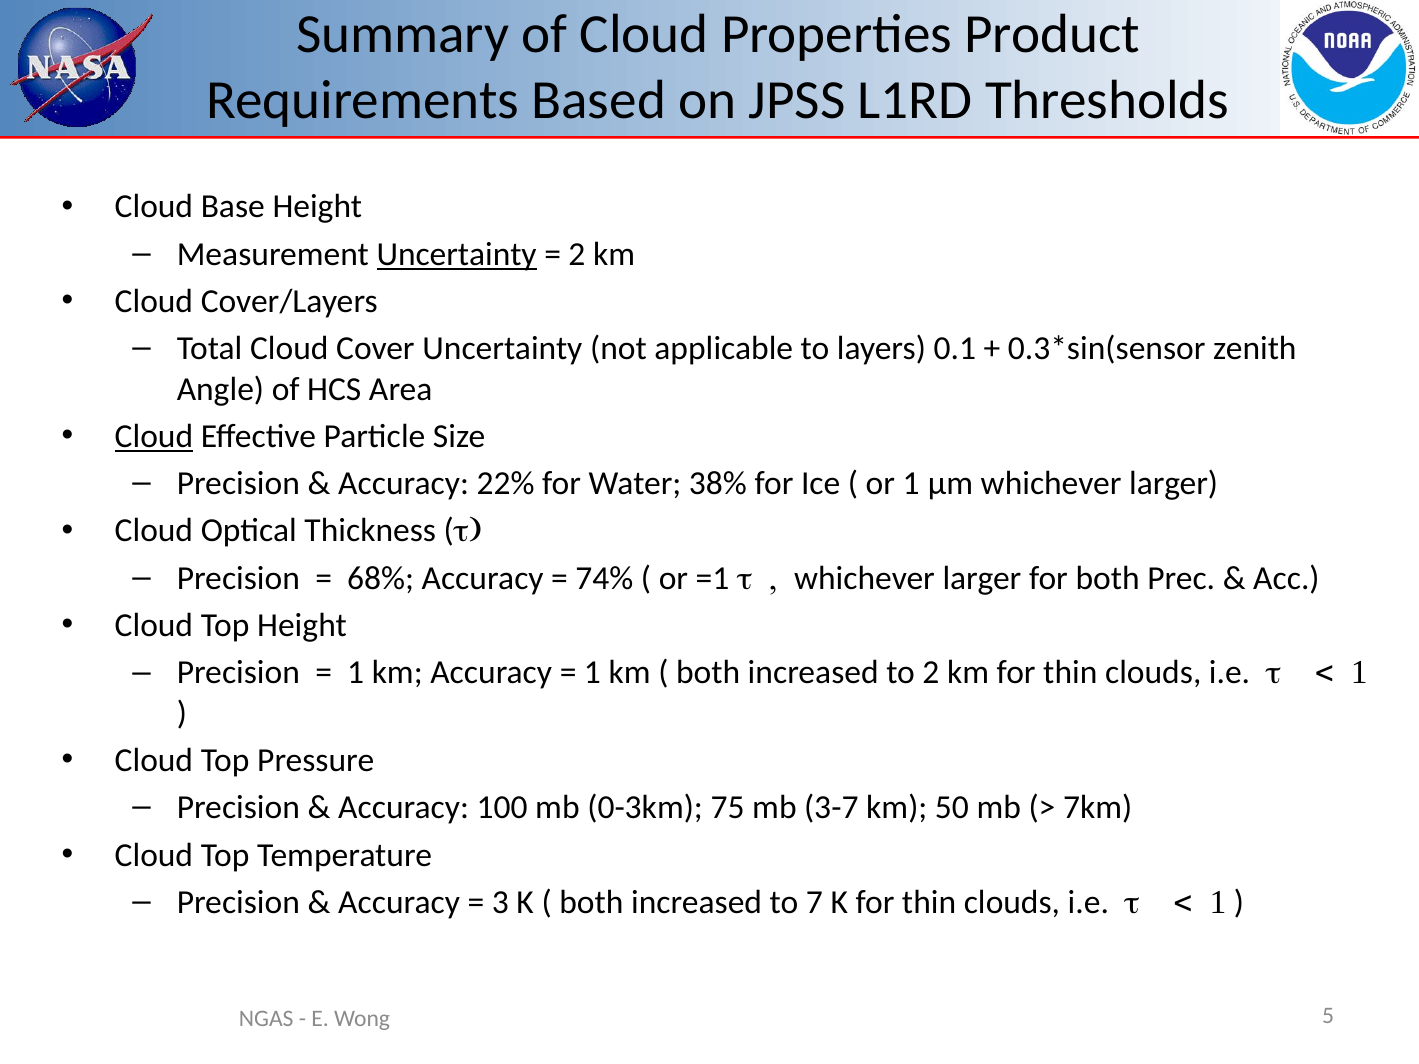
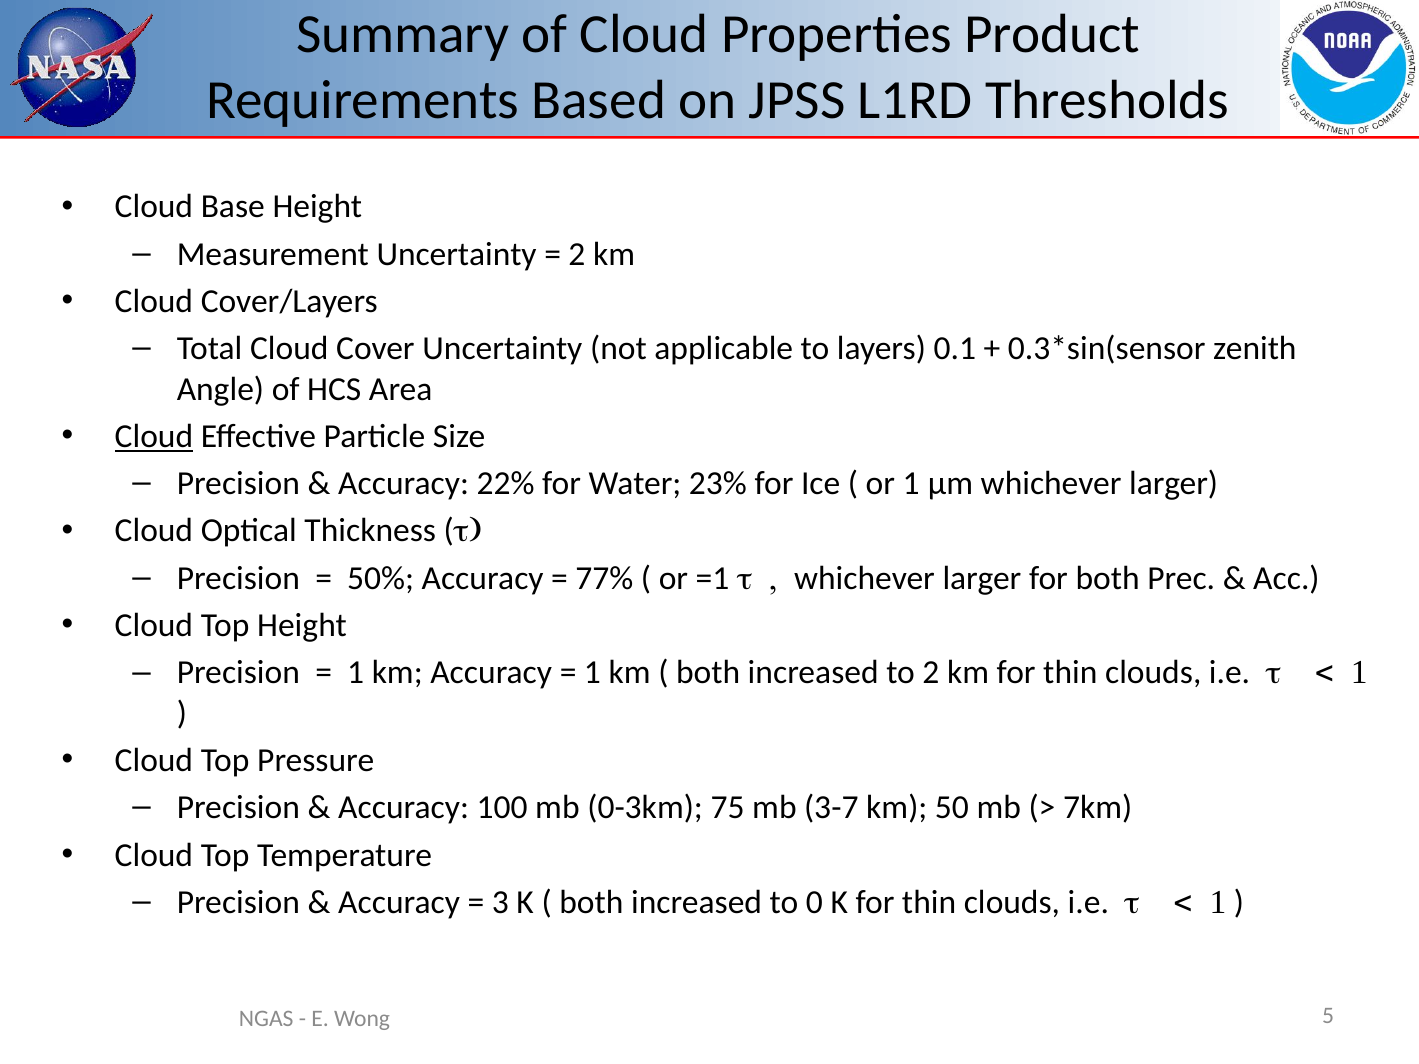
Uncertainty at (457, 254) underline: present -> none
38%: 38% -> 23%
68%: 68% -> 50%
74%: 74% -> 77%
7: 7 -> 0
